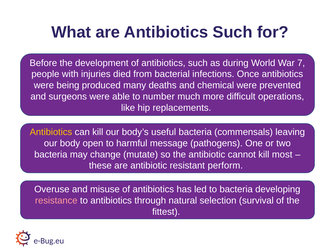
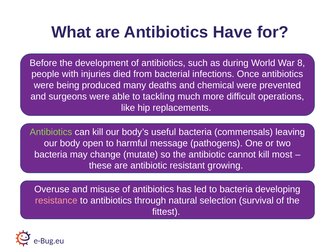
are Antibiotics Such: Such -> Have
7: 7 -> 8
number: number -> tackling
Antibiotics at (51, 132) colour: yellow -> light green
perform: perform -> growing
